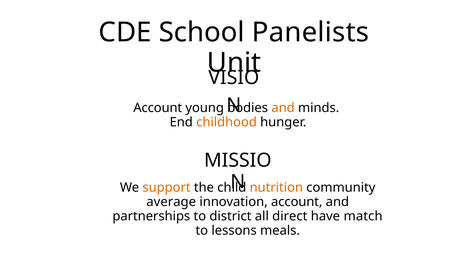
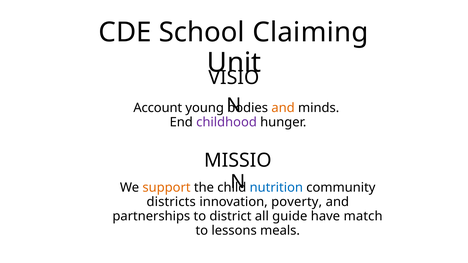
Panelists: Panelists -> Claiming
childhood colour: orange -> purple
nutrition colour: orange -> blue
average: average -> districts
innovation account: account -> poverty
direct: direct -> guide
